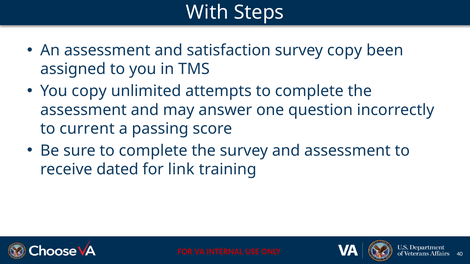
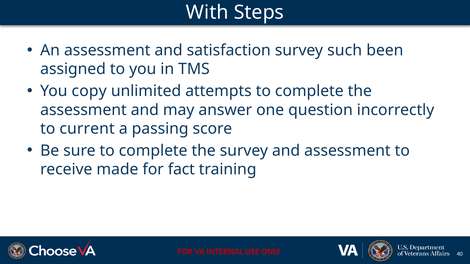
survey copy: copy -> such
dated: dated -> made
link: link -> fact
